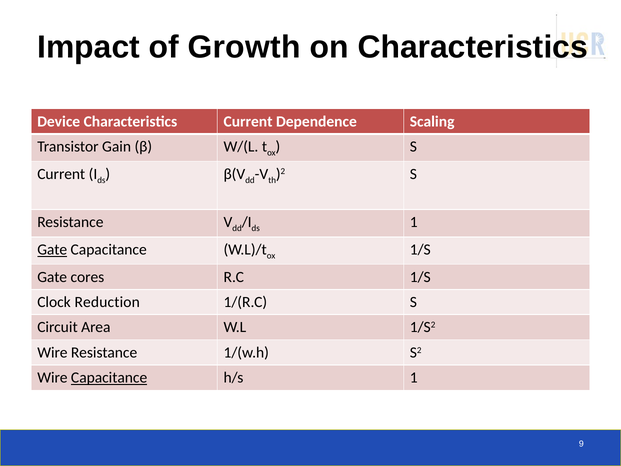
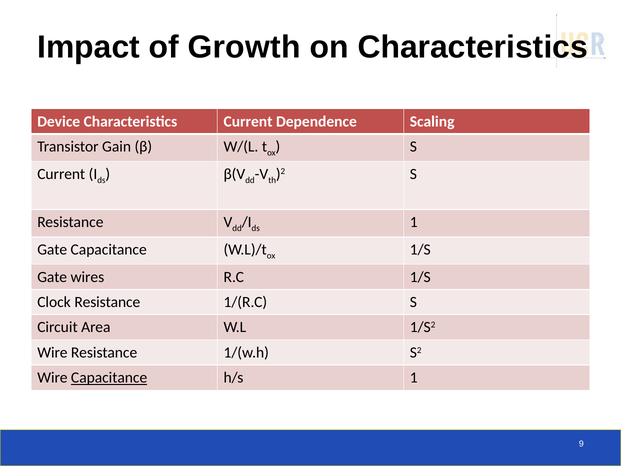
Gate at (52, 250) underline: present -> none
cores: cores -> wires
Clock Reduction: Reduction -> Resistance
